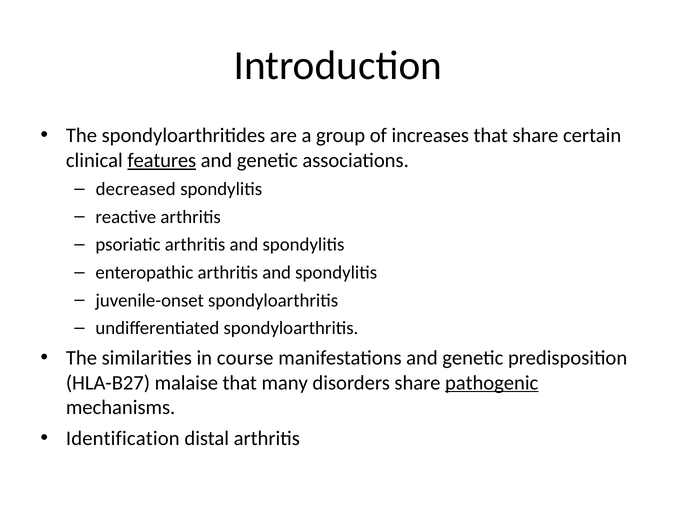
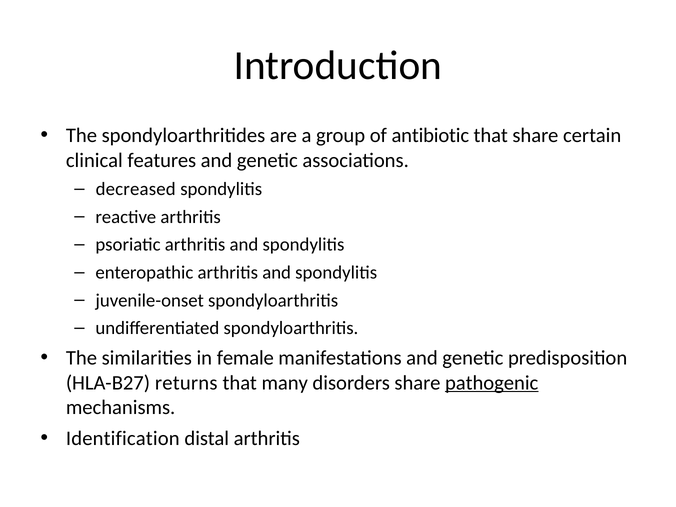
increases: increases -> antibiotic
features underline: present -> none
course: course -> female
malaise: malaise -> returns
